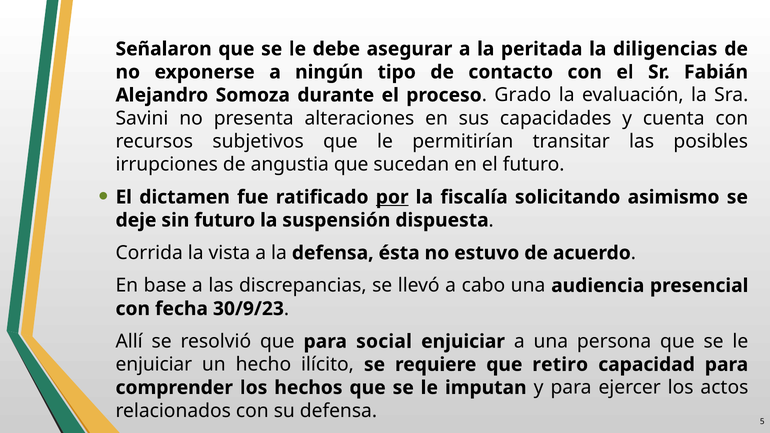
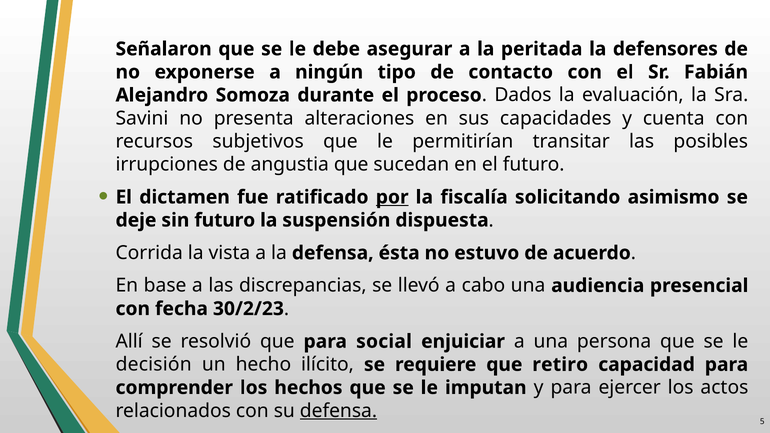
diligencias: diligencias -> defensores
Grado: Grado -> Dados
30/9/23: 30/9/23 -> 30/2/23
enjuiciar at (154, 365): enjuiciar -> decisión
defensa at (338, 411) underline: none -> present
